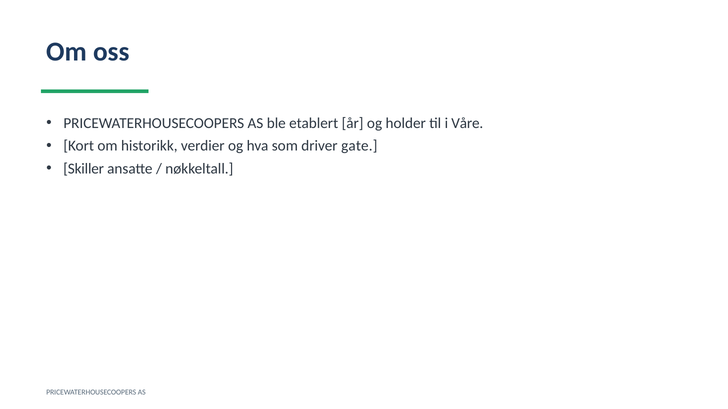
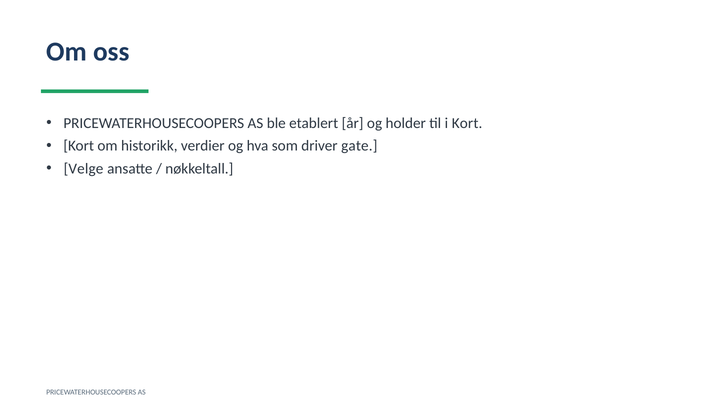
i Våre: Våre -> Kort
Skiller: Skiller -> Velge
